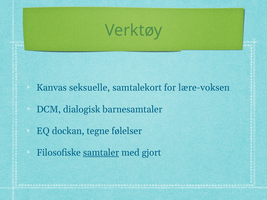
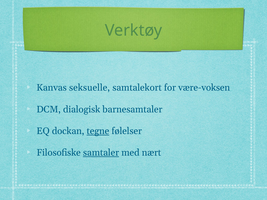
lære-voksen: lære-voksen -> være-voksen
tegne underline: none -> present
gjort: gjort -> nært
